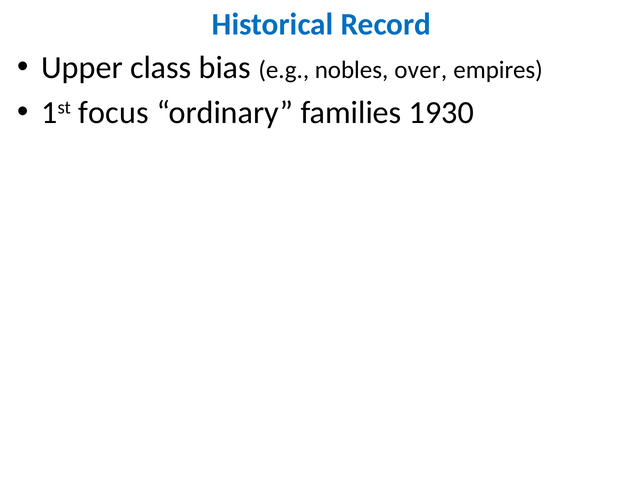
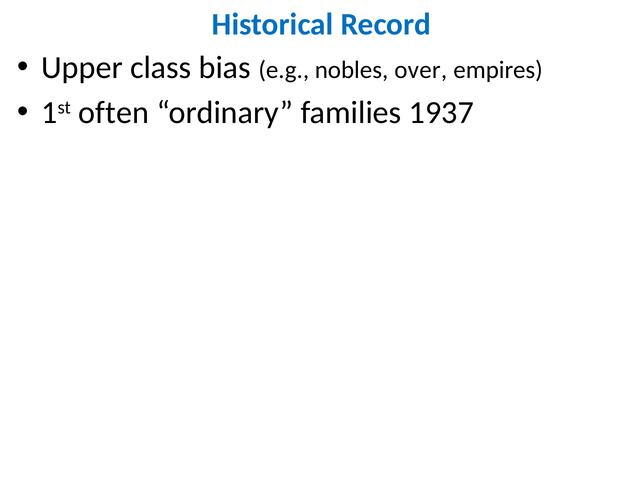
focus: focus -> often
1930: 1930 -> 1937
